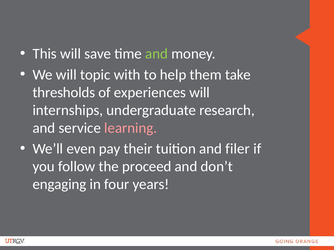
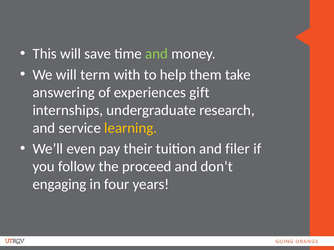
topic: topic -> term
thresholds: thresholds -> answering
experiences will: will -> gift
learning colour: pink -> yellow
